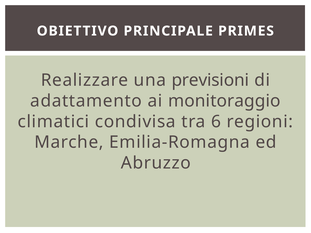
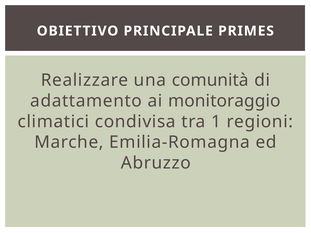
previsioni: previsioni -> comunità
6: 6 -> 1
